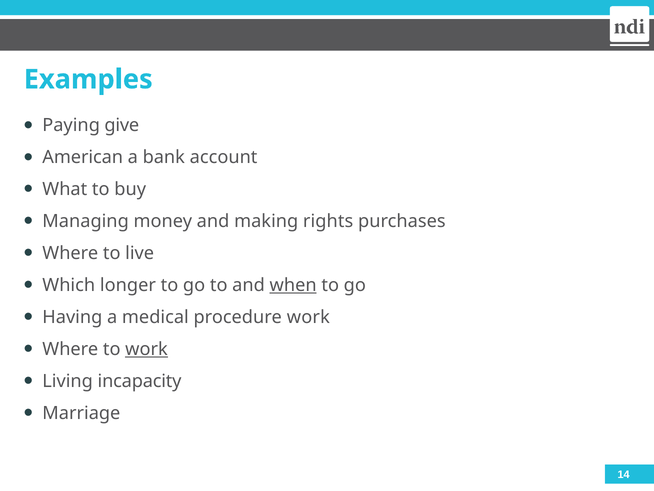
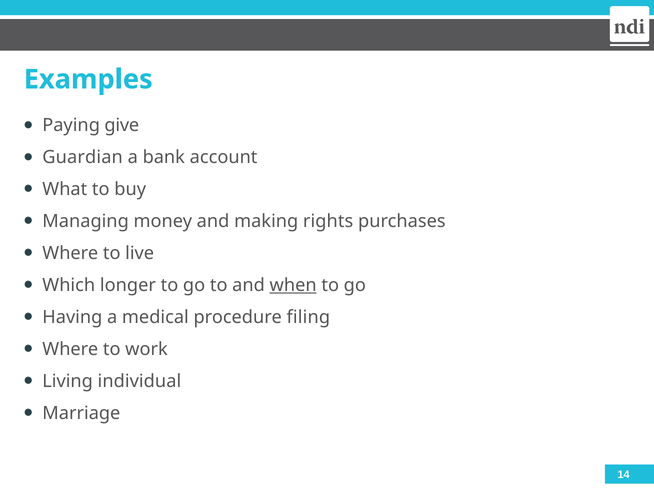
American: American -> Guardian
procedure work: work -> filing
work at (146, 349) underline: present -> none
incapacity: incapacity -> individual
